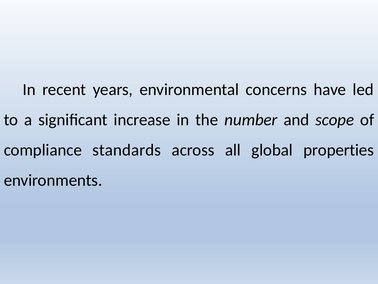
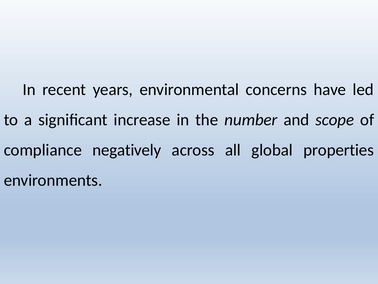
standards: standards -> negatively
